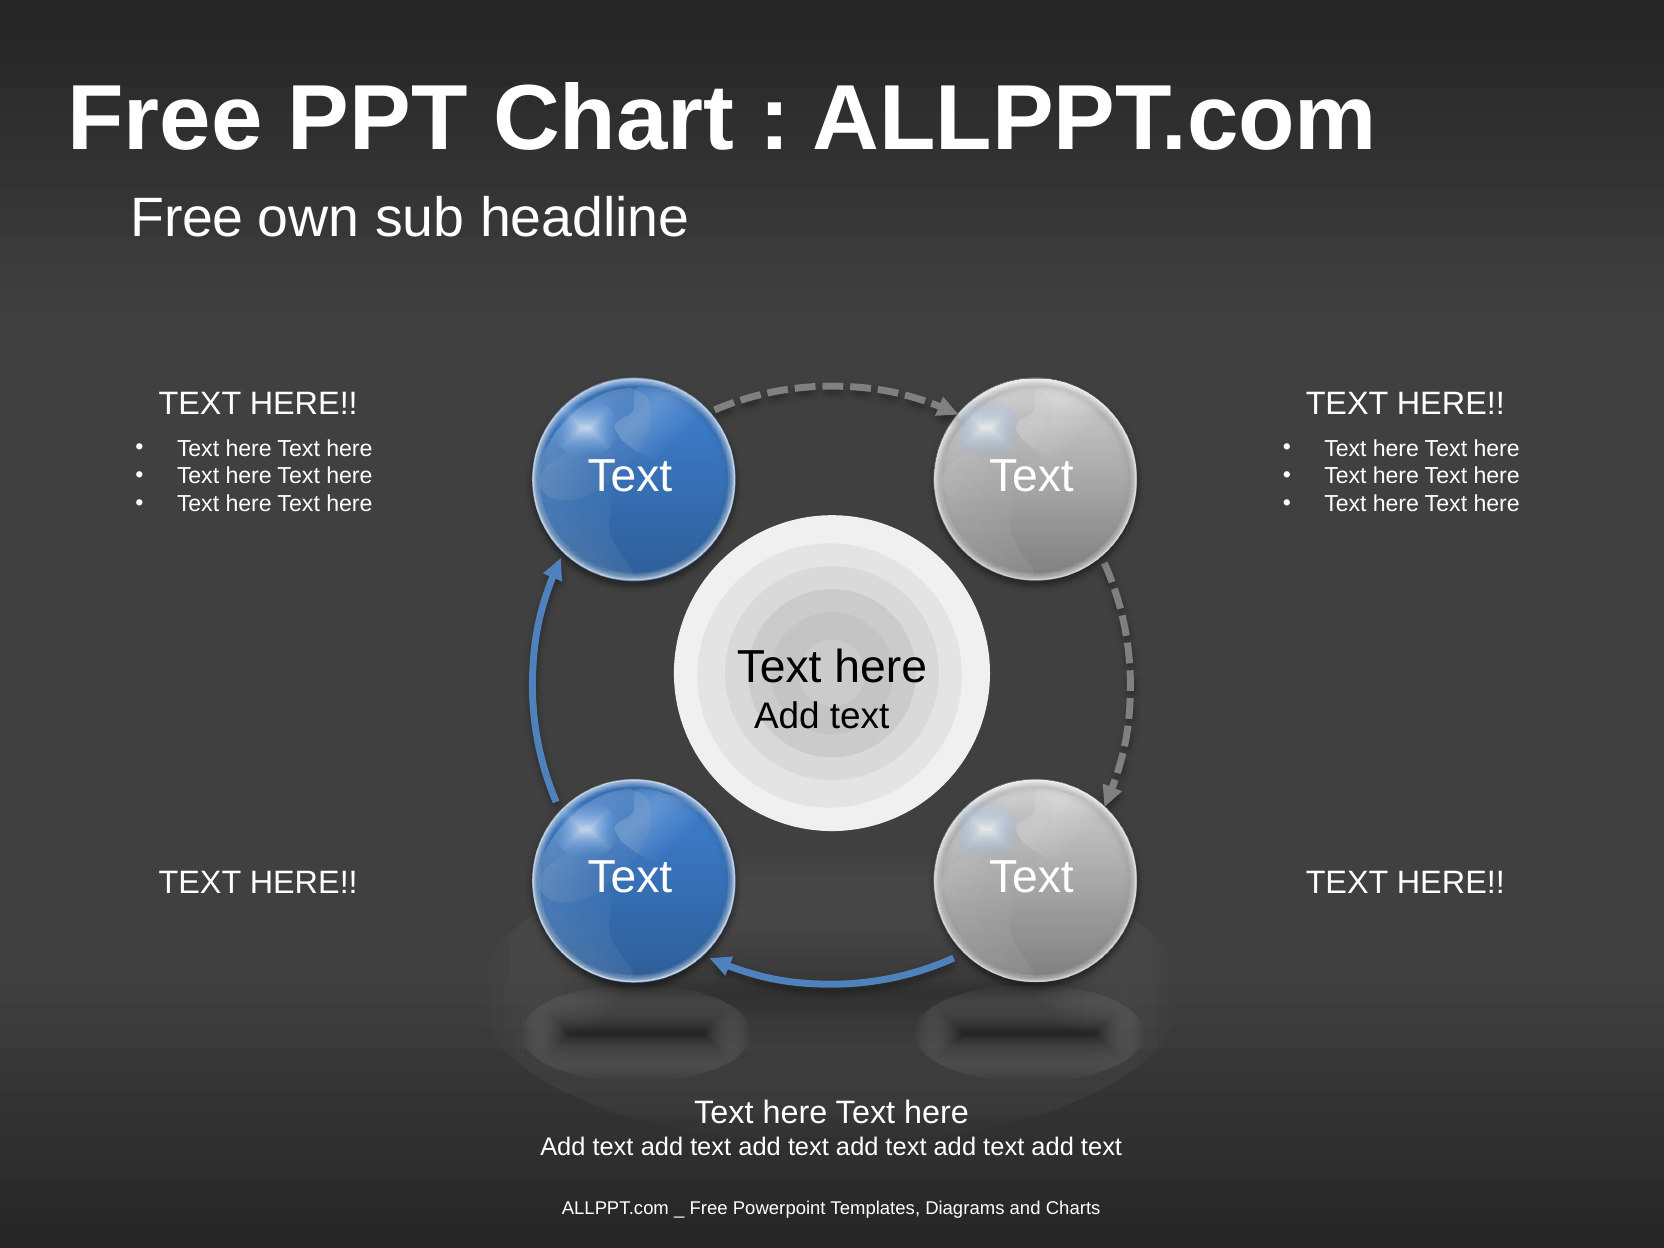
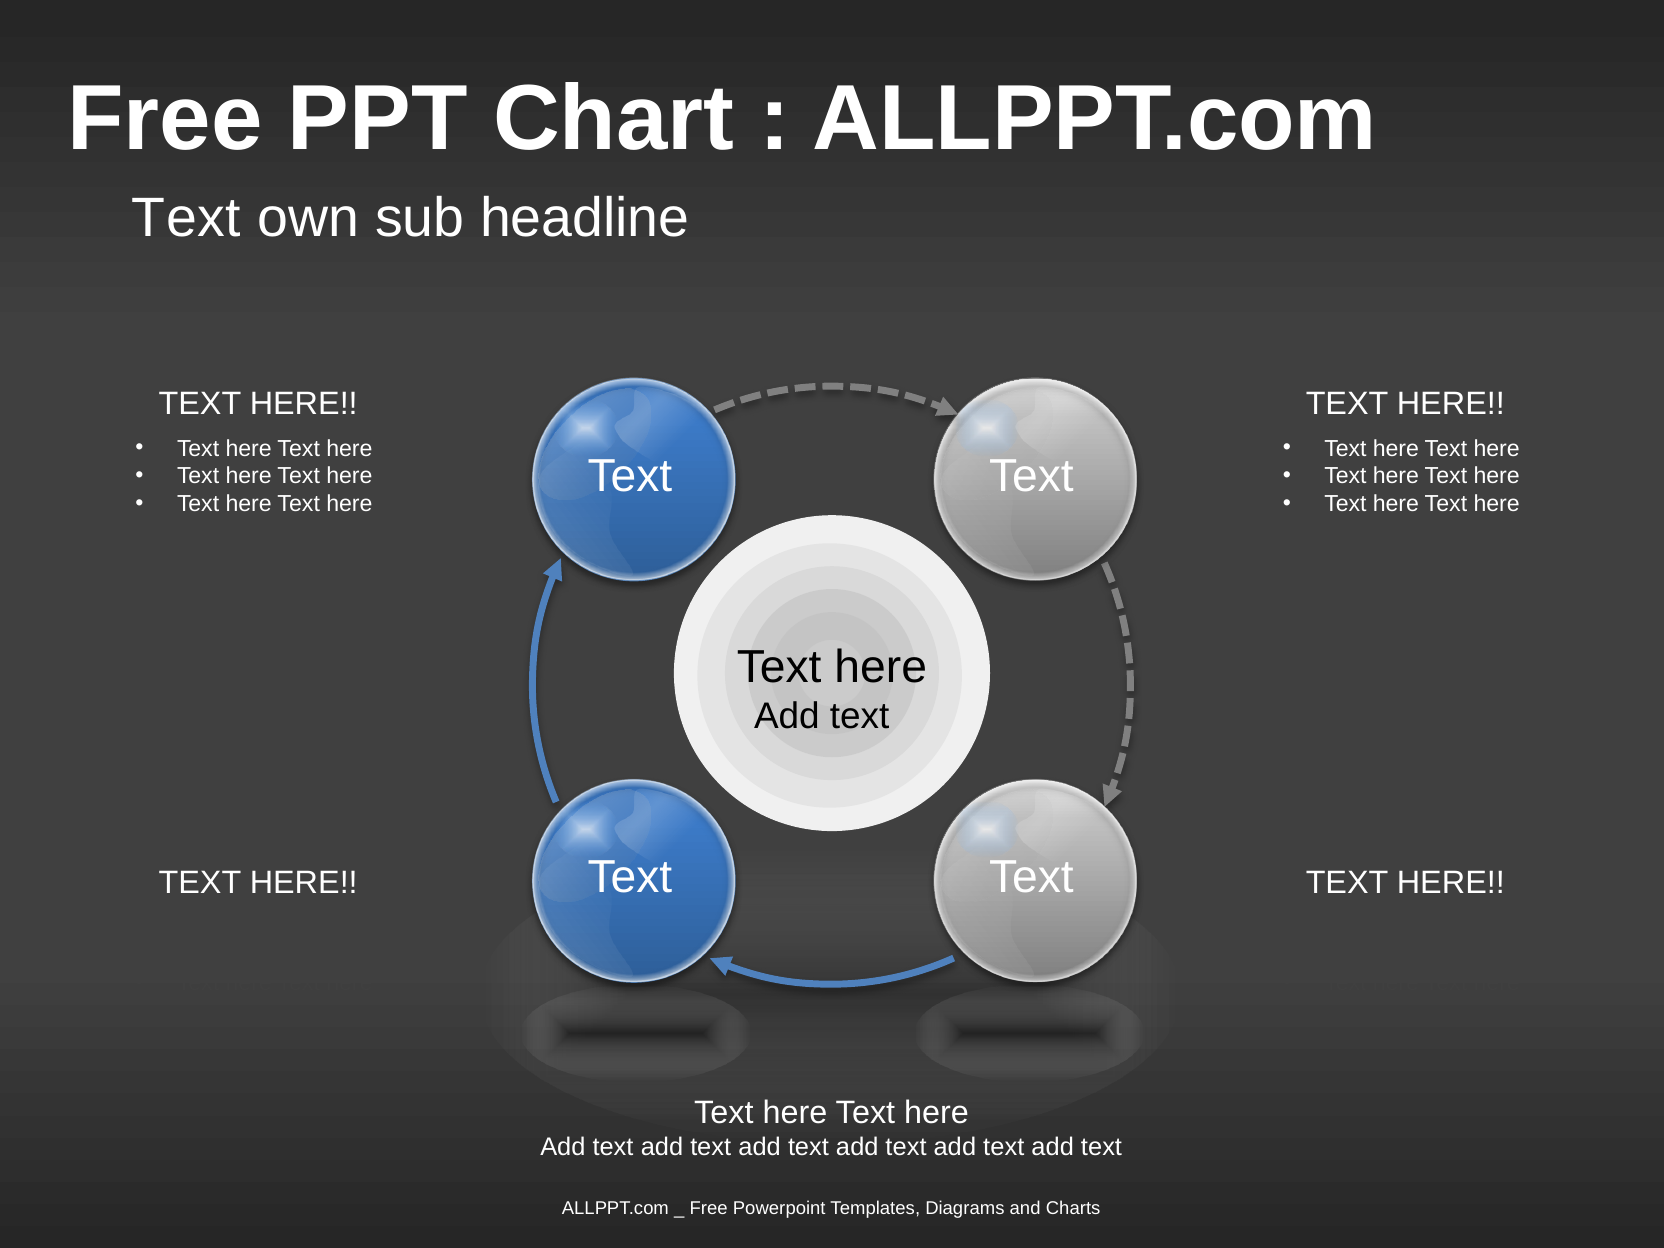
Free at (187, 218): Free -> Text
